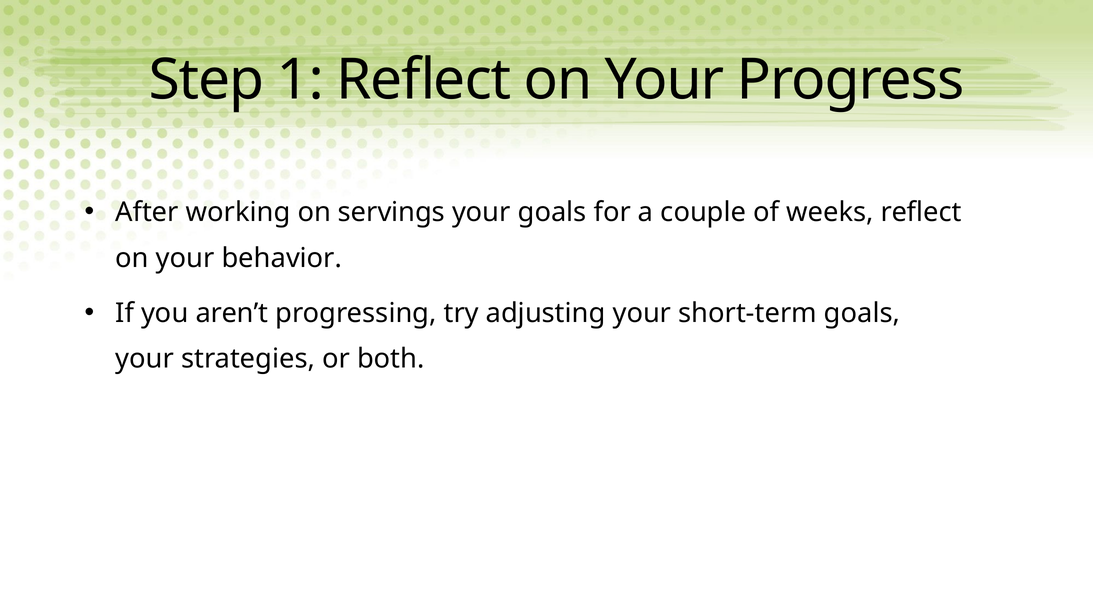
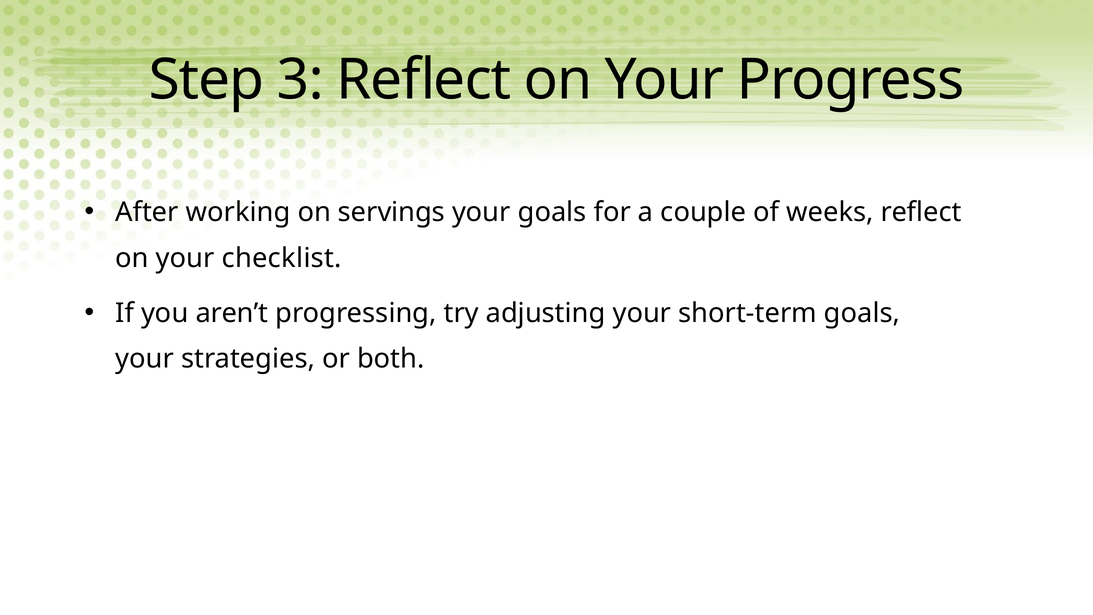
1: 1 -> 3
behavior: behavior -> checklist
